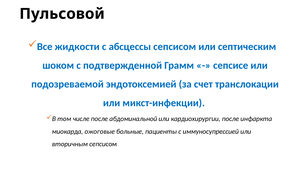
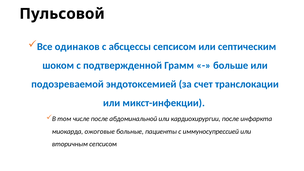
жидкости: жидкости -> одинаков
сепсисе: сепсисе -> больше
